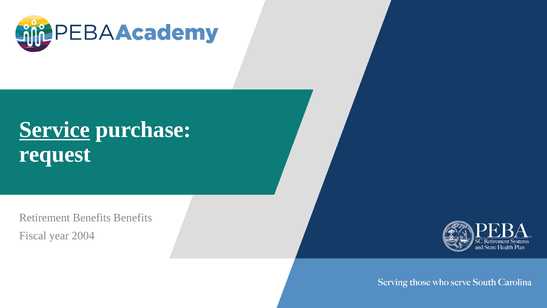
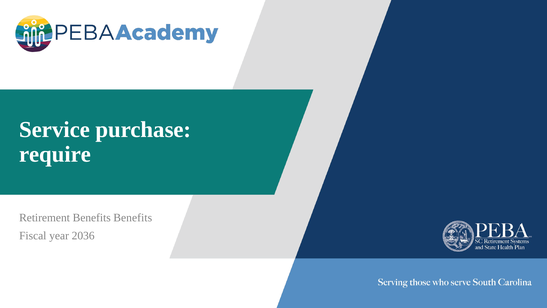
Service underline: present -> none
request: request -> require
2004: 2004 -> 2036
